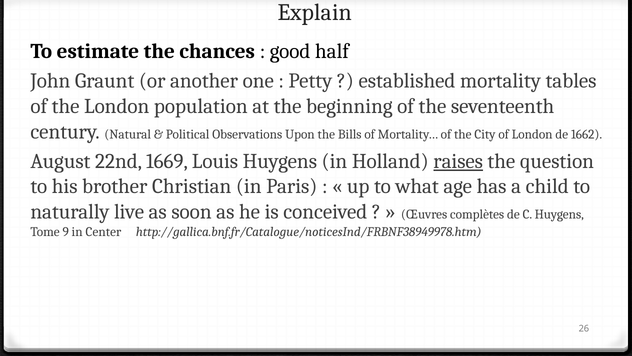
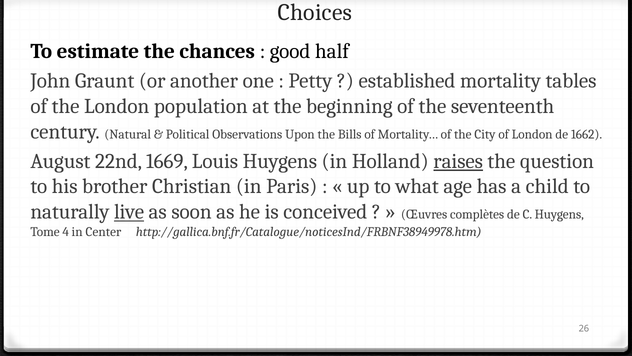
Explain: Explain -> Choices
live underline: none -> present
9: 9 -> 4
